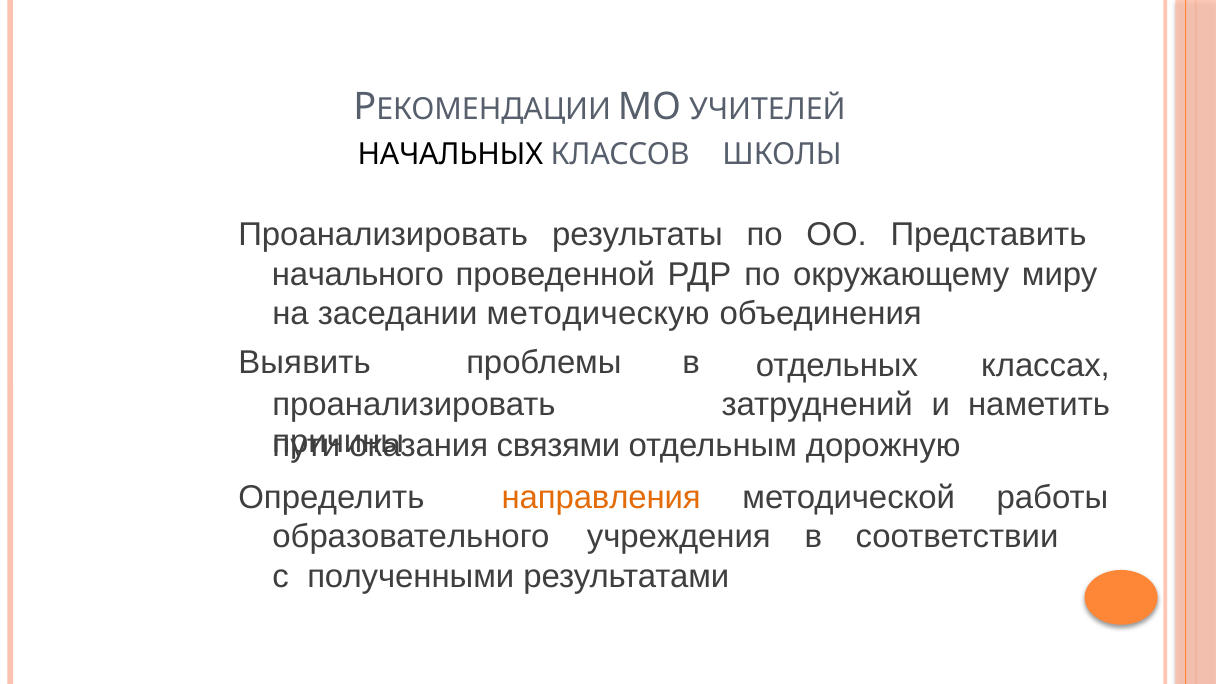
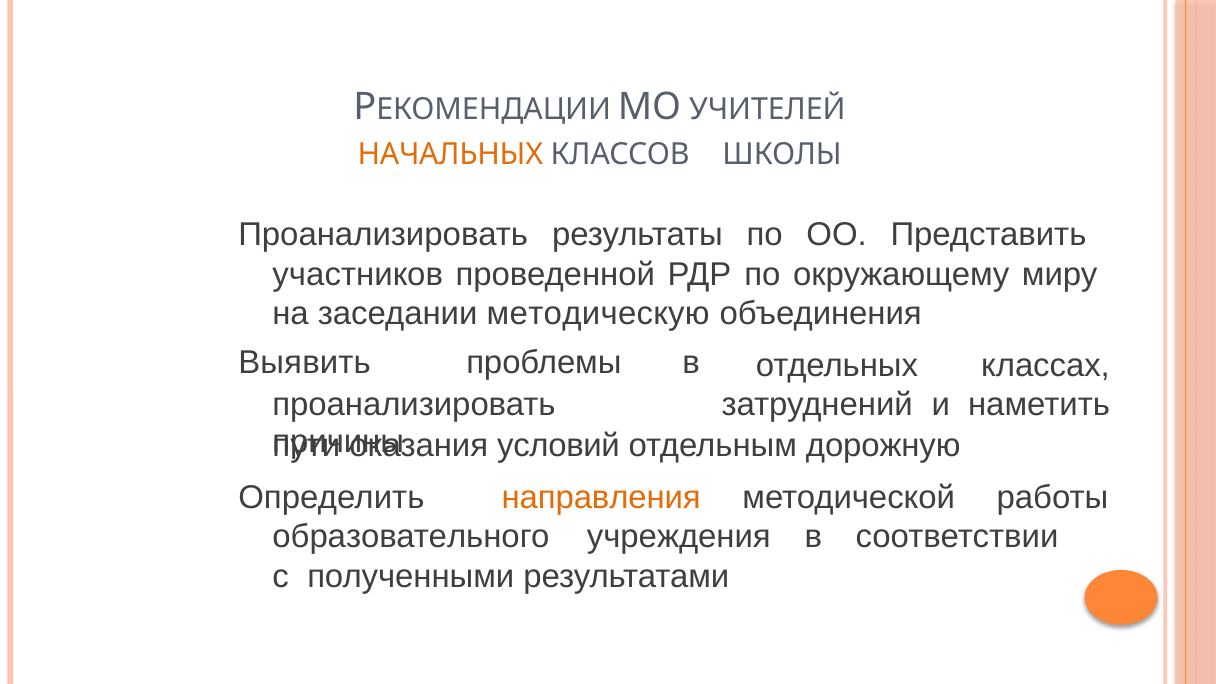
НАЧАЛЬНЫХ colour: black -> orange
начального: начального -> участников
связями: связями -> условий
